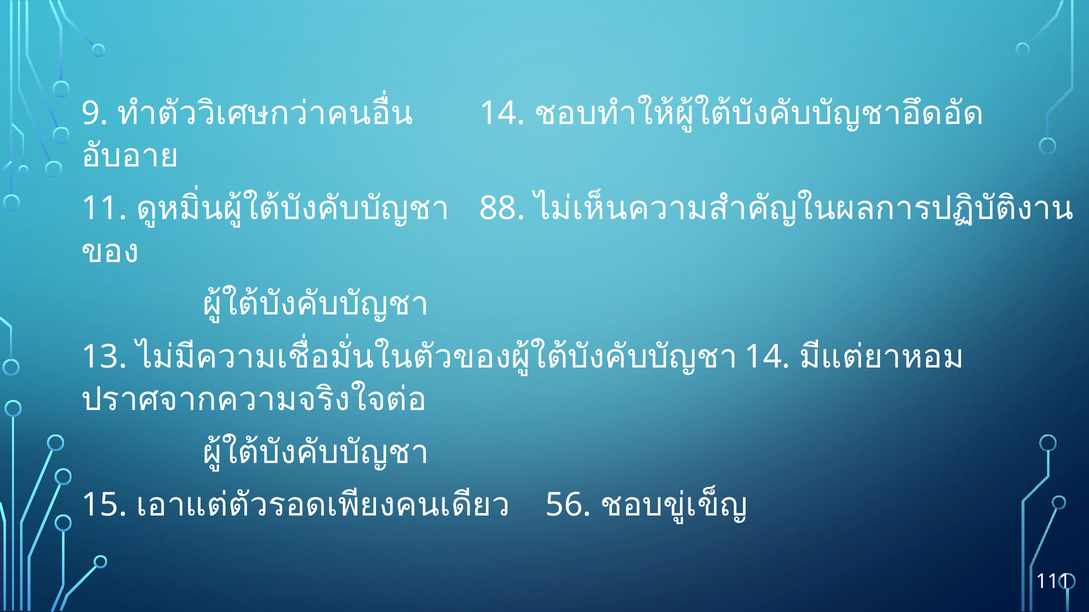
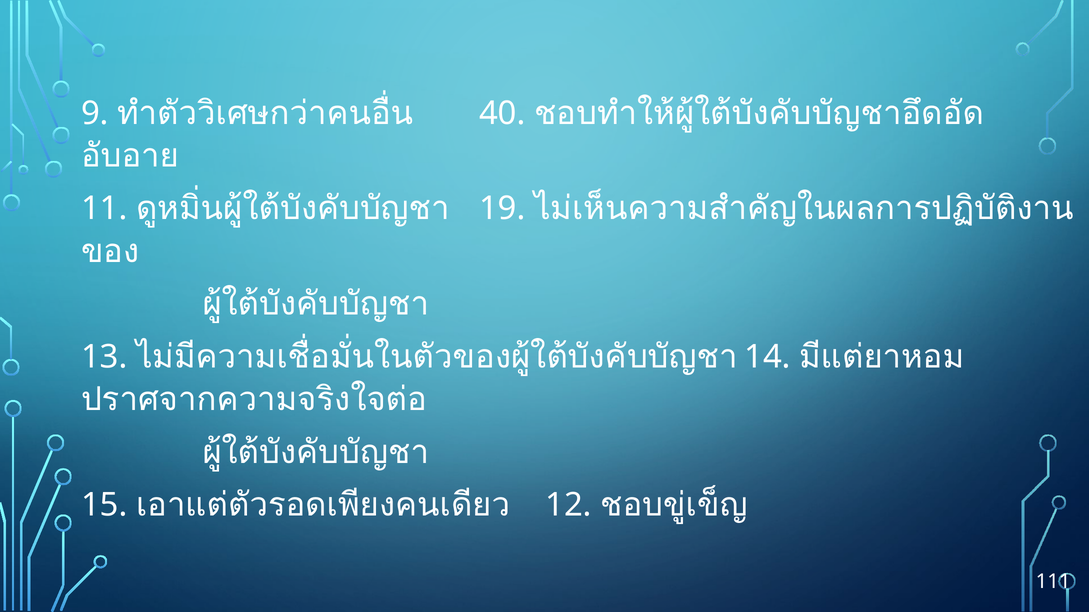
14: 14 -> 40
88: 88 -> 19
56: 56 -> 12
